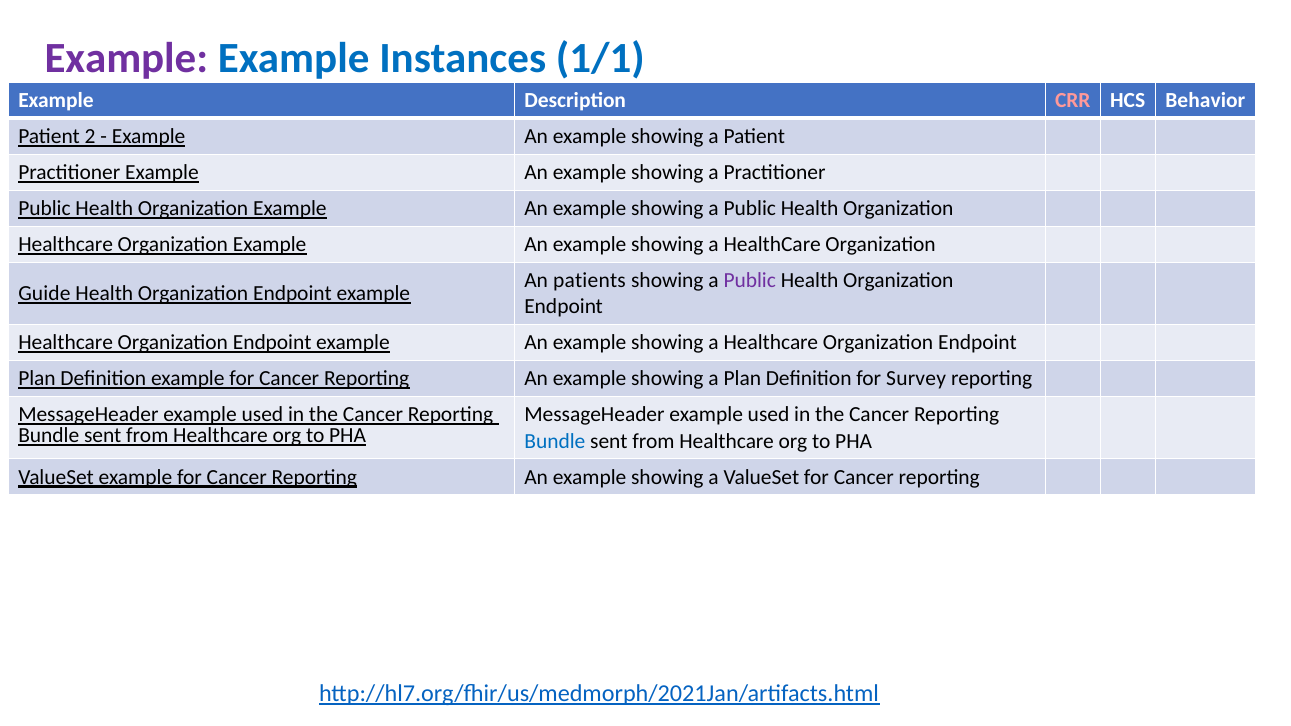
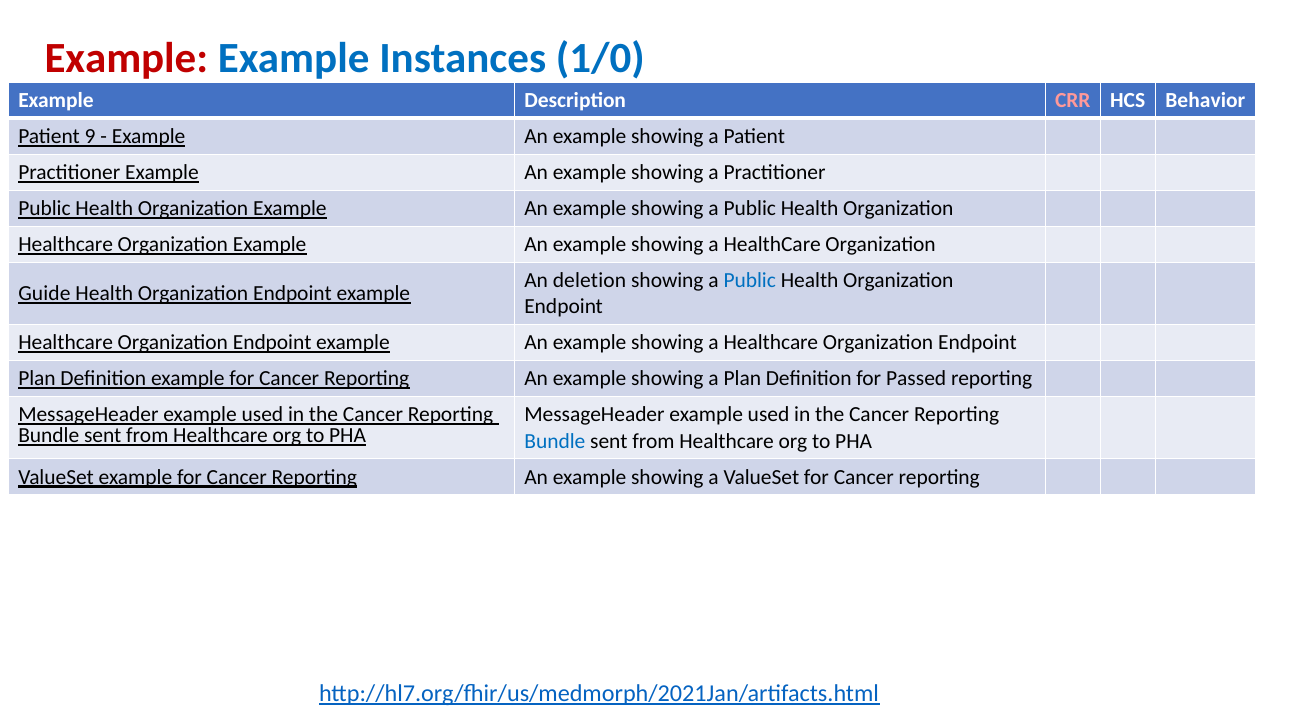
Example at (126, 58) colour: purple -> red
1/1: 1/1 -> 1/0
2: 2 -> 9
patients: patients -> deletion
Public at (750, 281) colour: purple -> blue
Survey: Survey -> Passed
